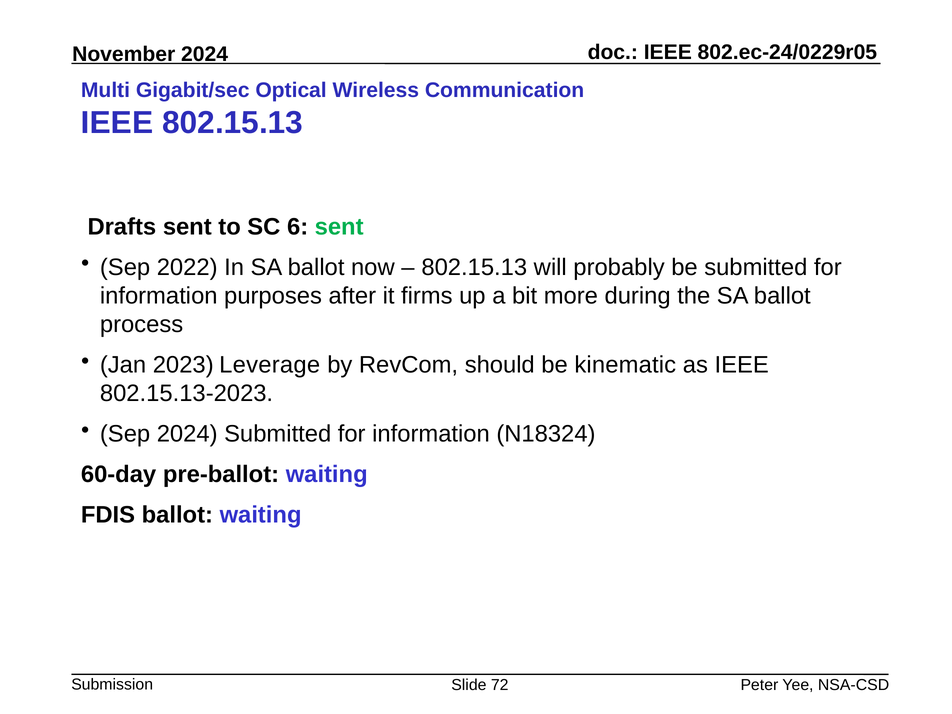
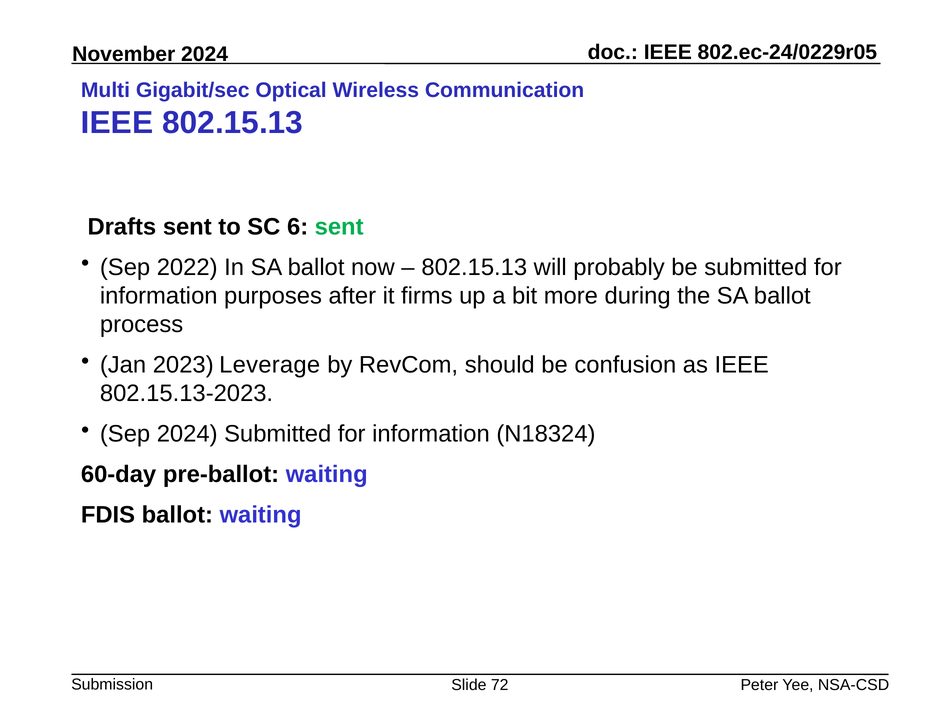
kinematic: kinematic -> confusion
